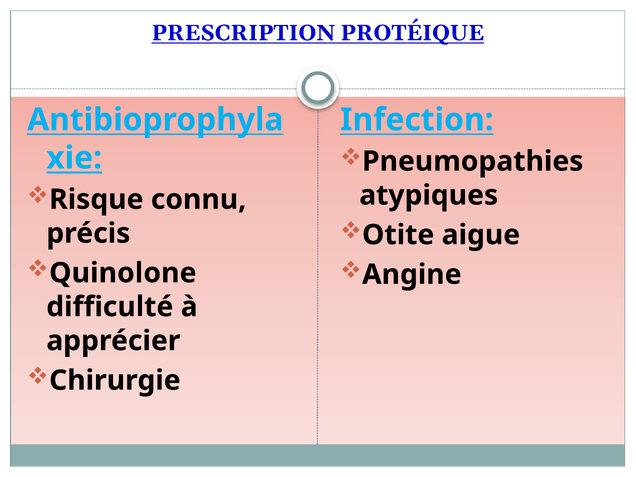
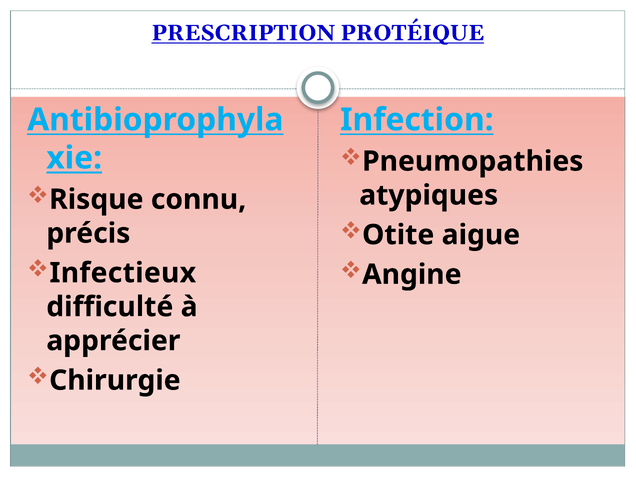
Quinolone: Quinolone -> Infectieux
